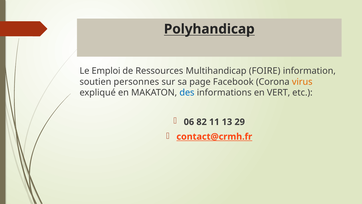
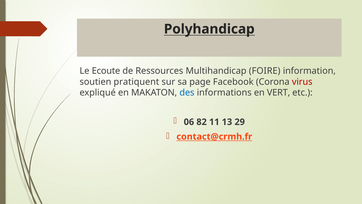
Emploi: Emploi -> Ecoute
personnes: personnes -> pratiquent
virus colour: orange -> red
